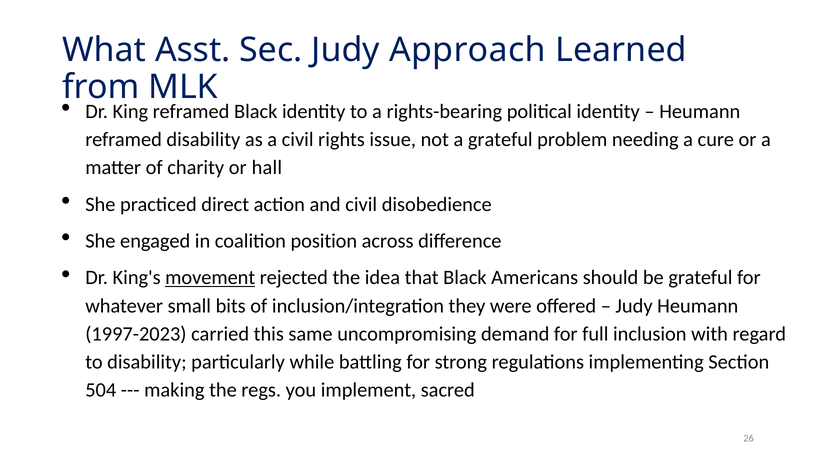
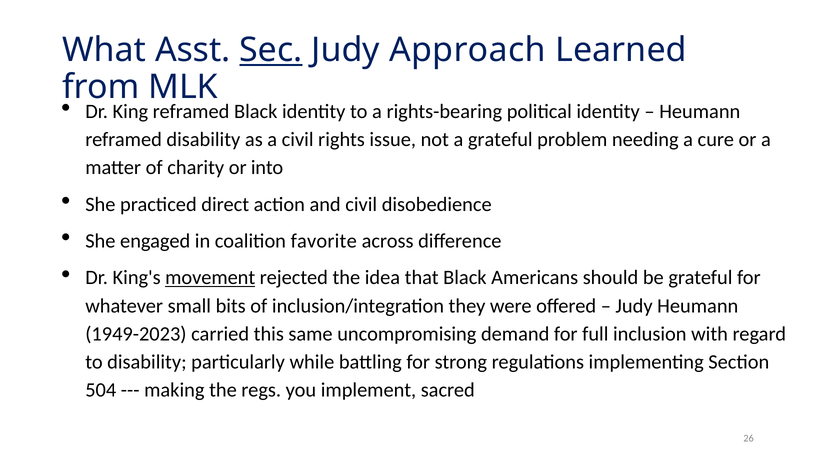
Sec underline: none -> present
hall: hall -> into
position: position -> favorite
1997-2023: 1997-2023 -> 1949-2023
